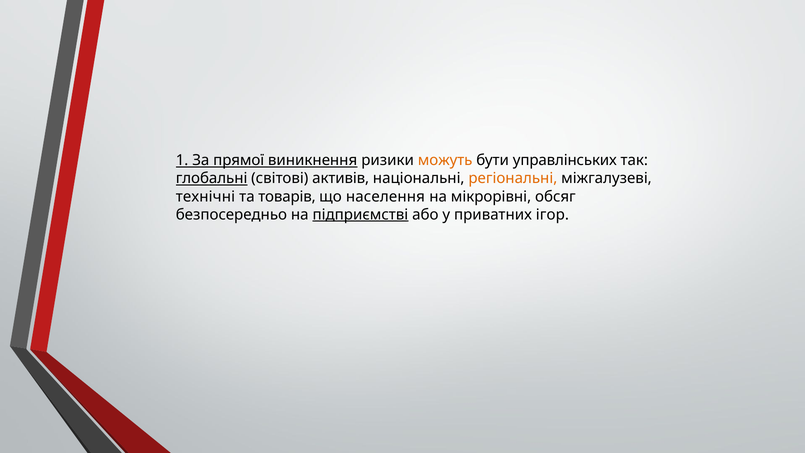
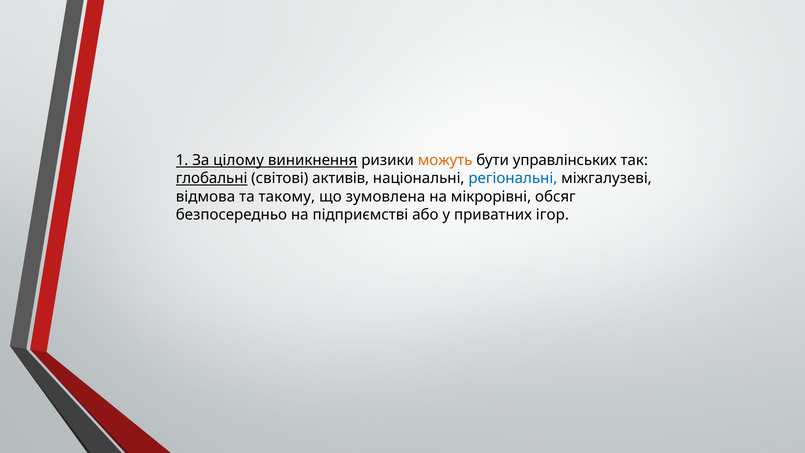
прямої: прямої -> цілому
регіональні colour: orange -> blue
технічні: технічні -> відмова
товарів: товарів -> такому
населення: населення -> зумовлена
підприємстві underline: present -> none
